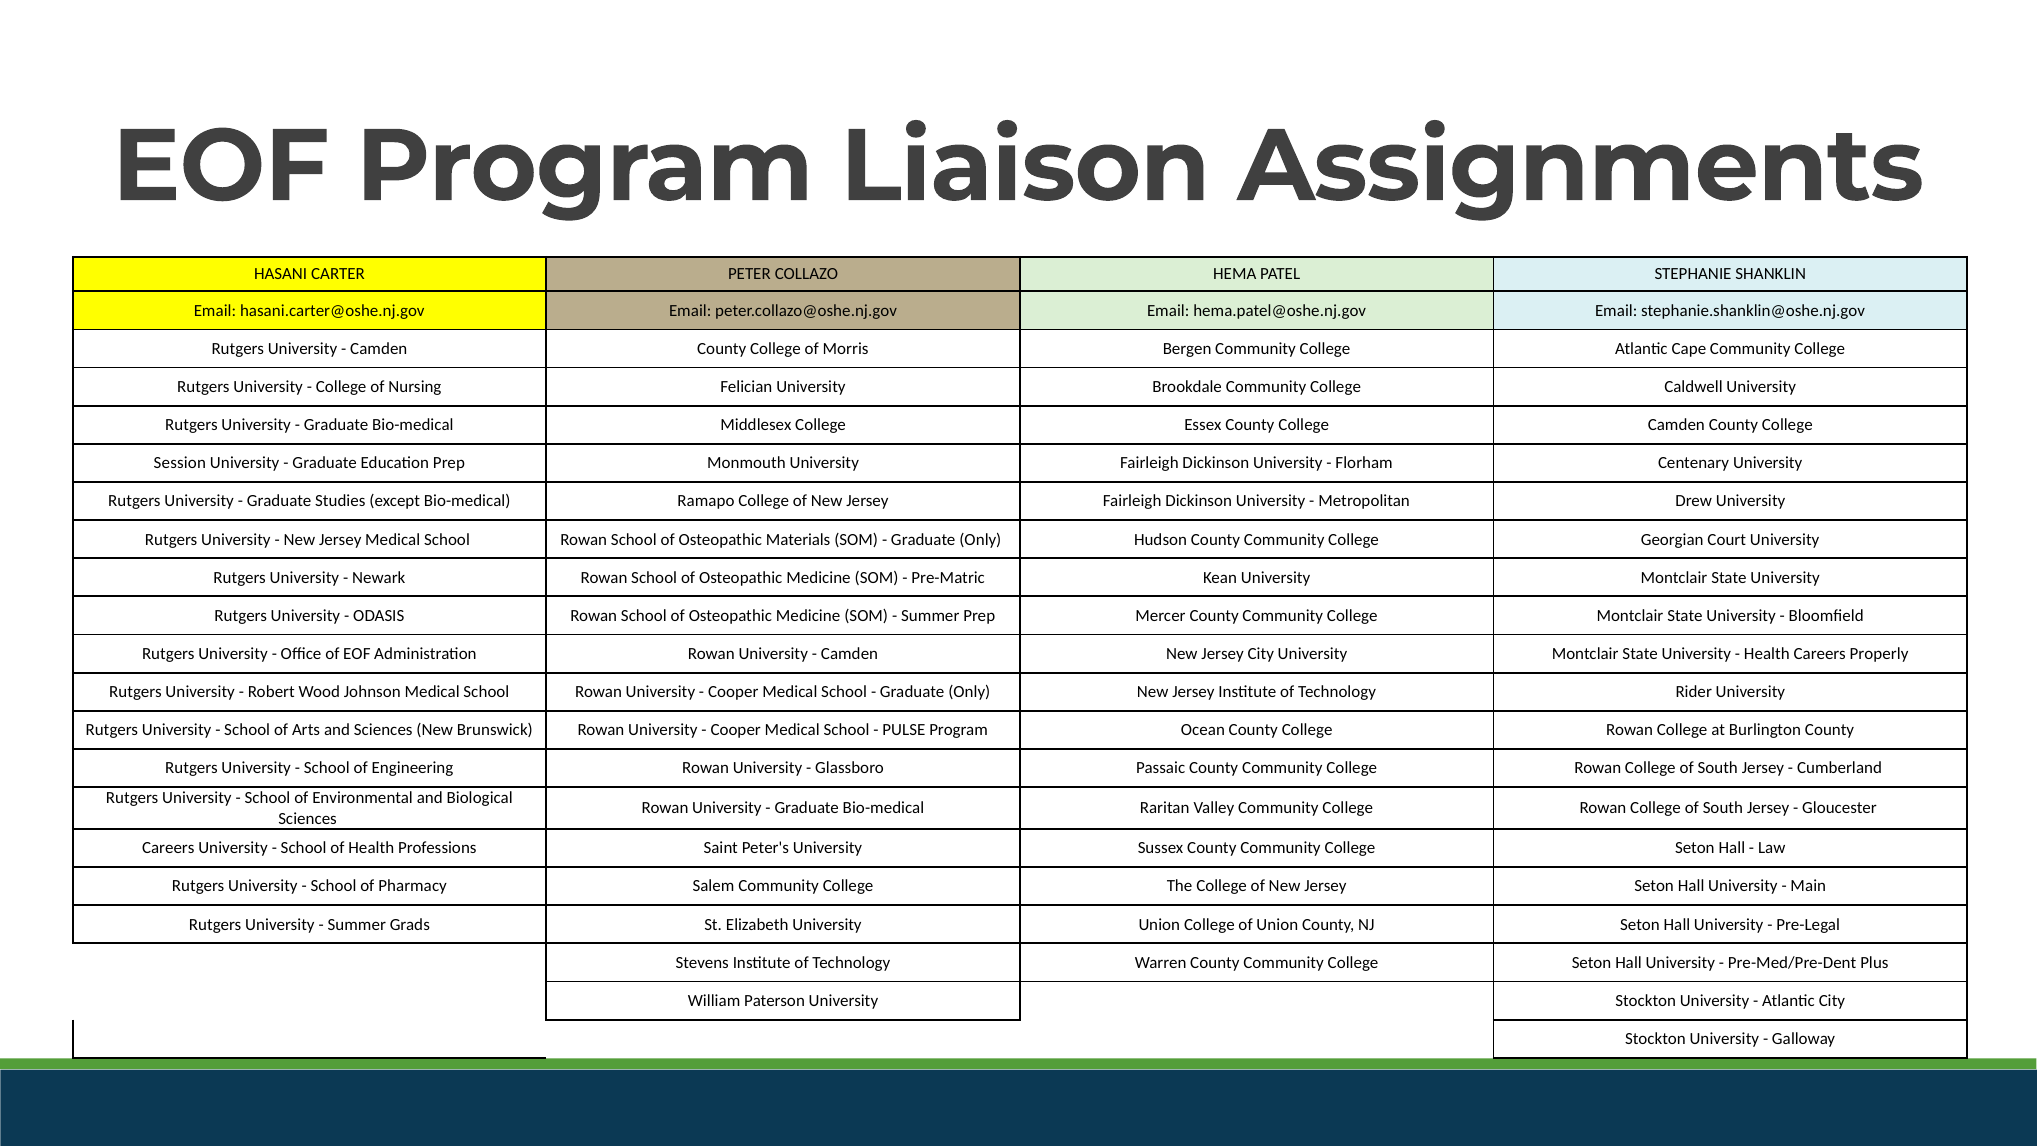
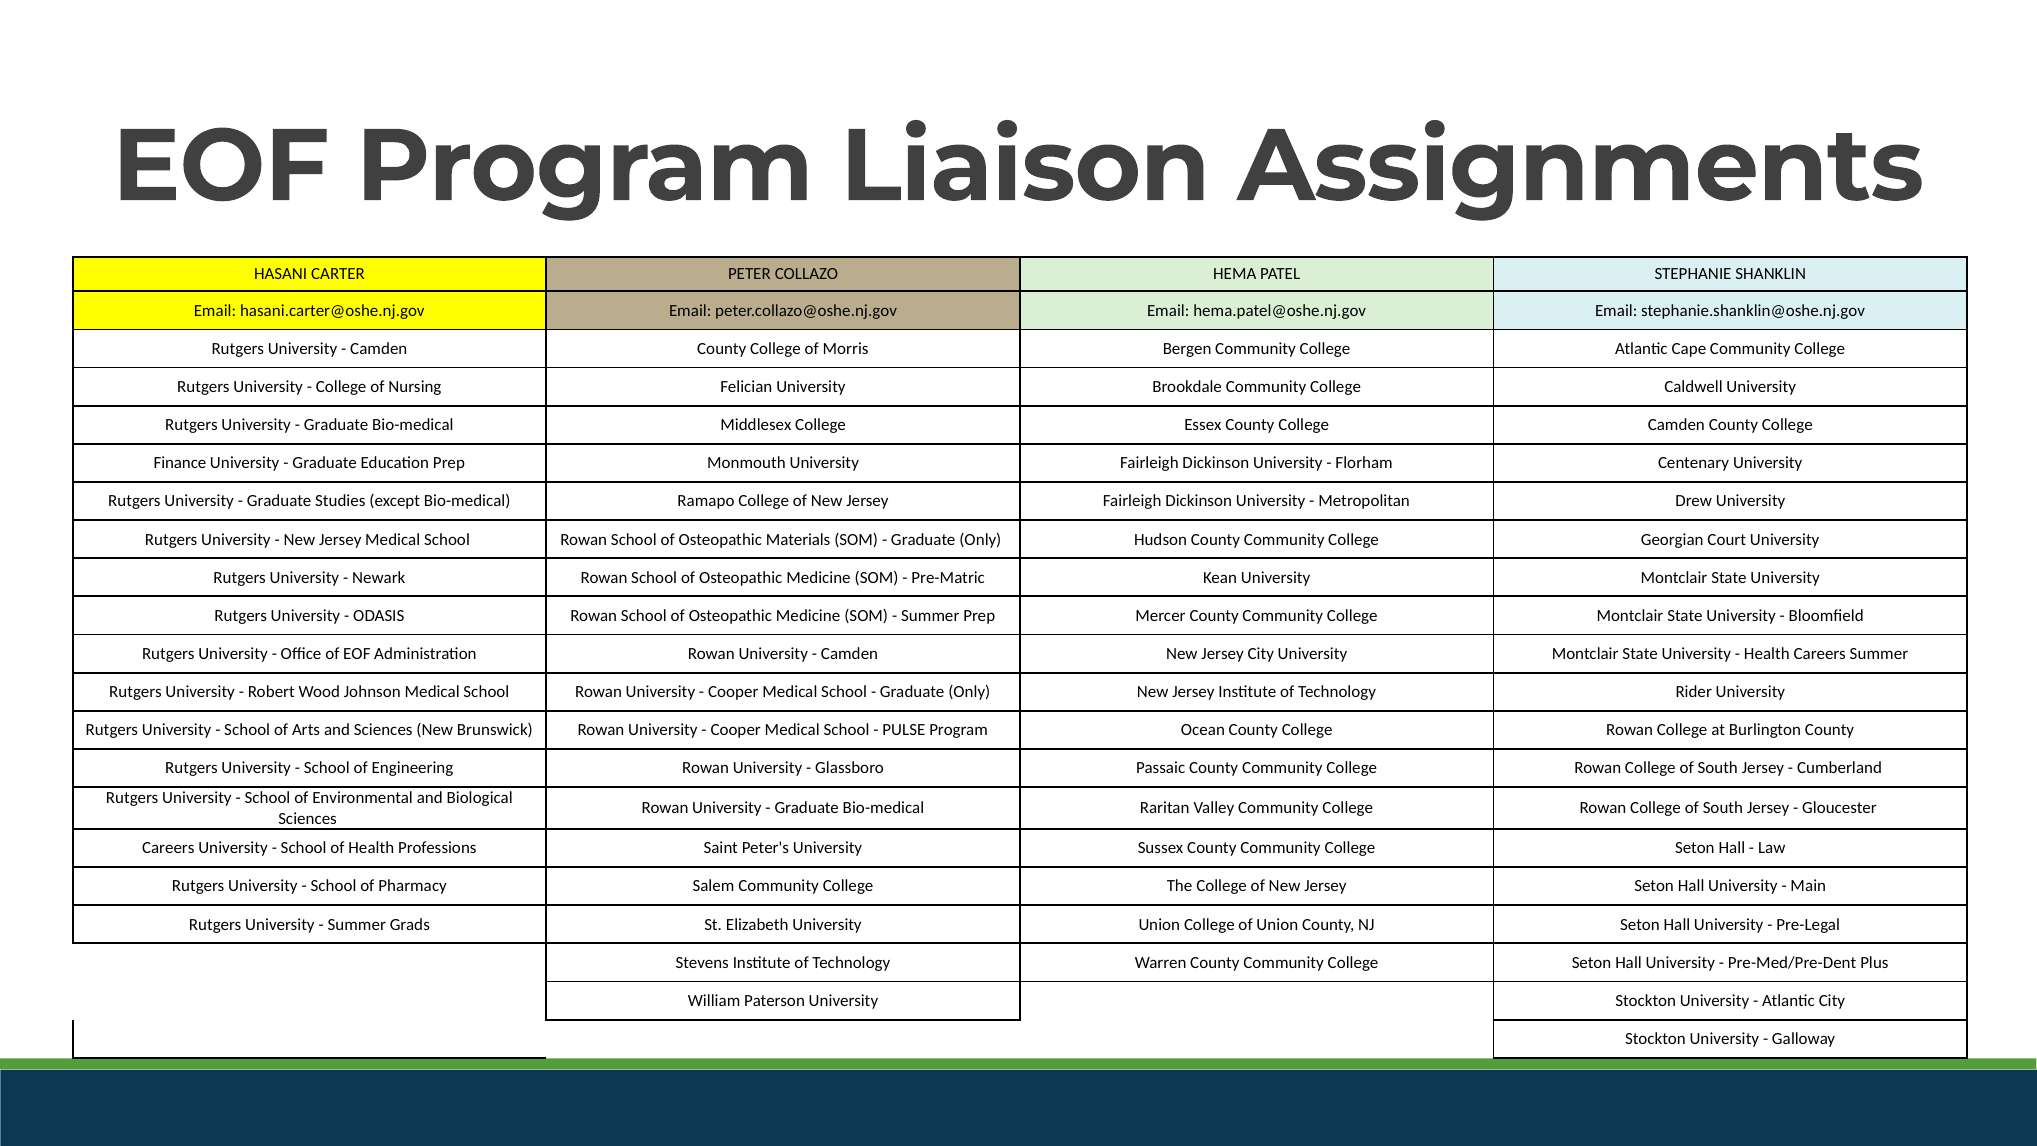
Session: Session -> Finance
Careers Properly: Properly -> Summer
